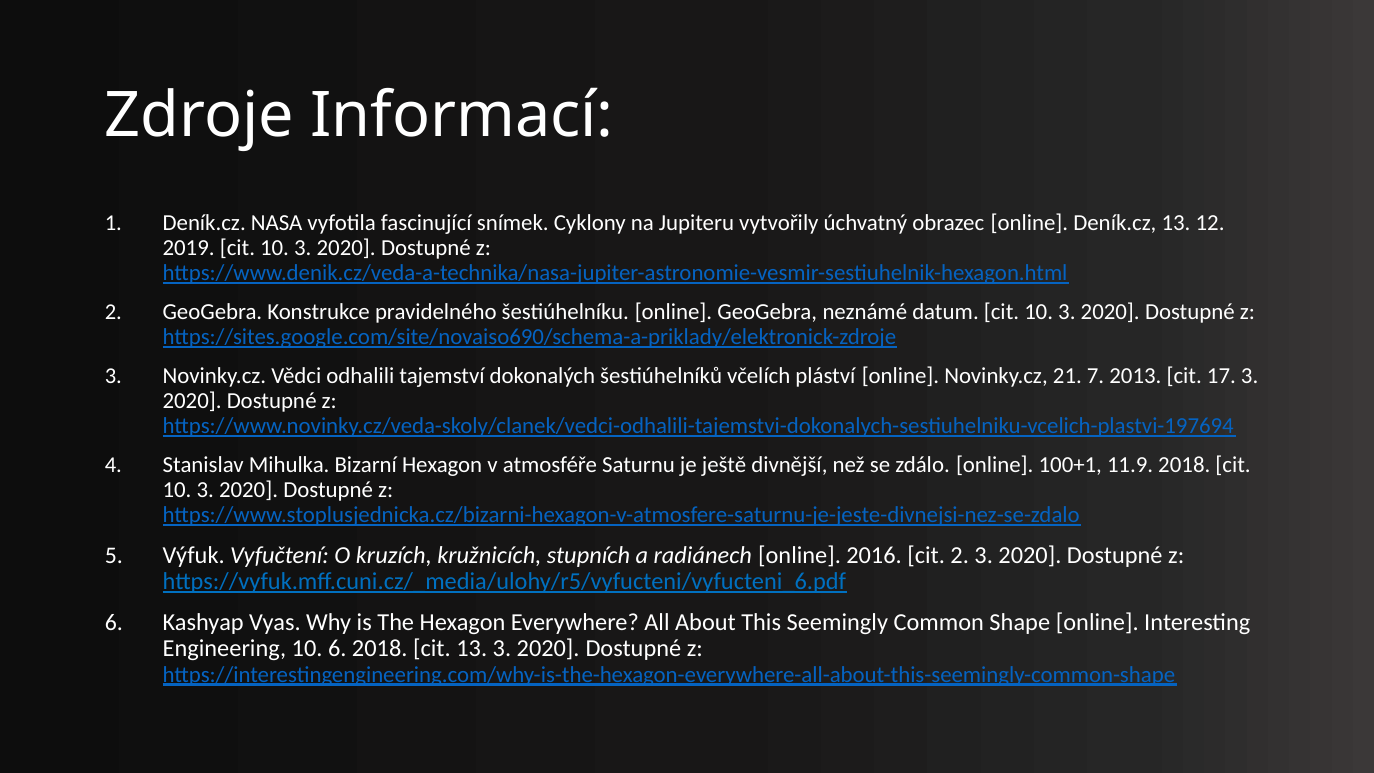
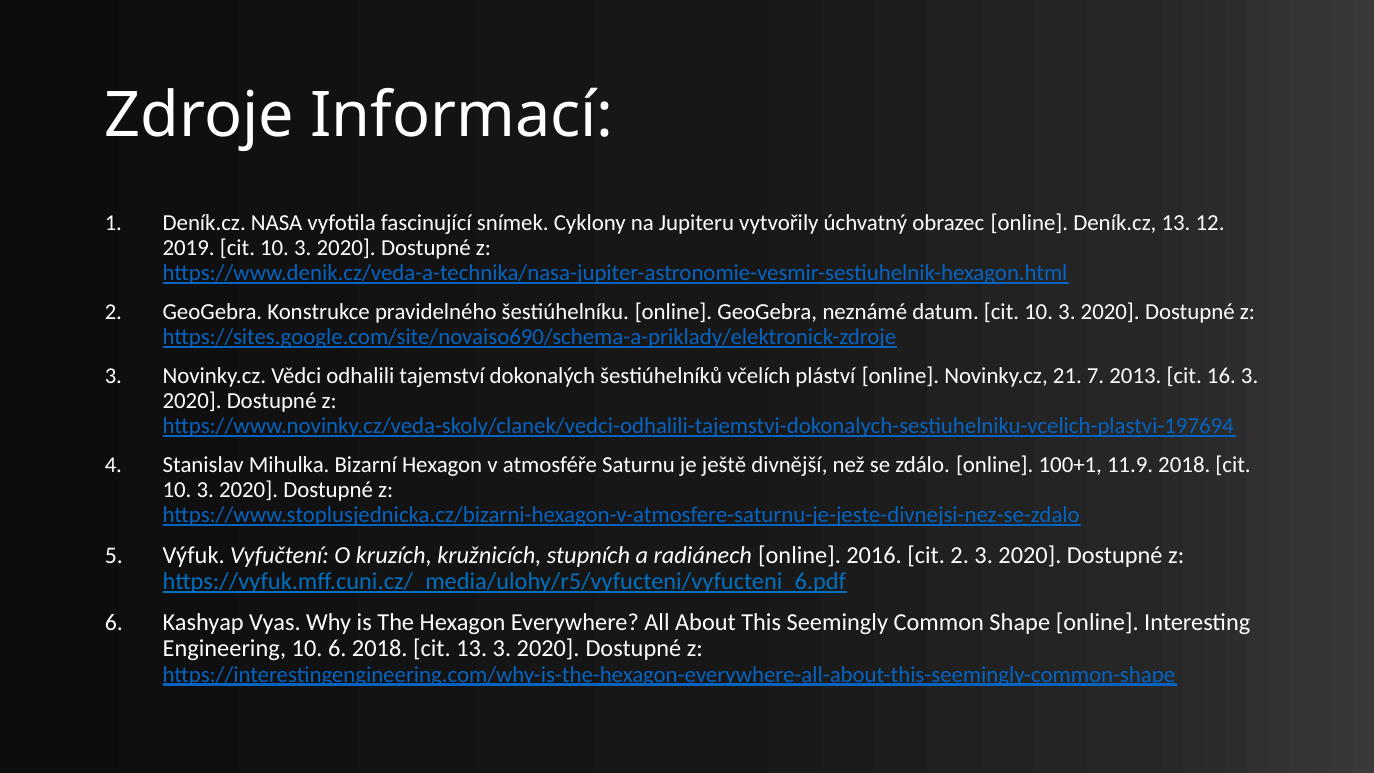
17: 17 -> 16
